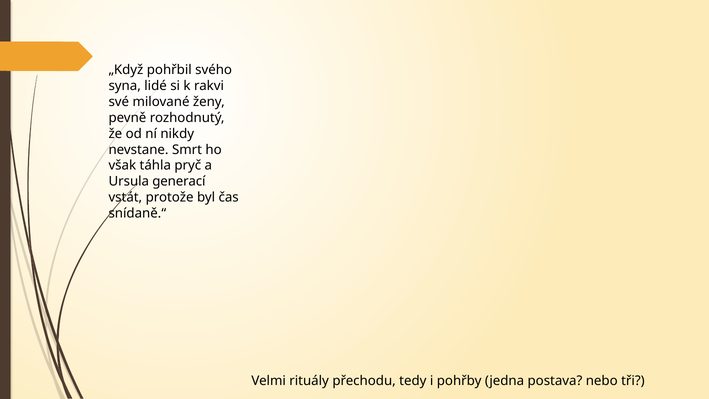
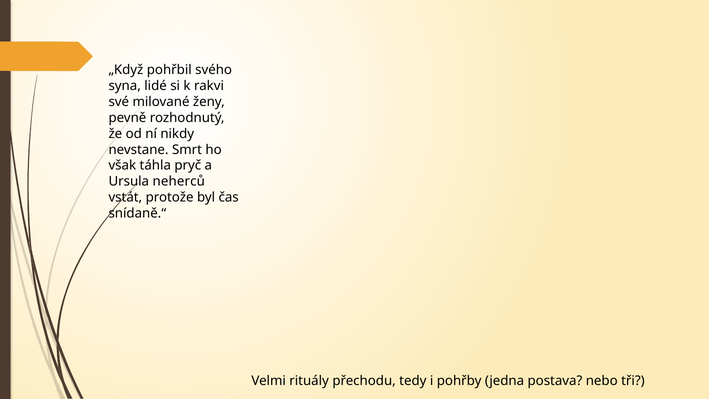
generací: generací -> neherců
